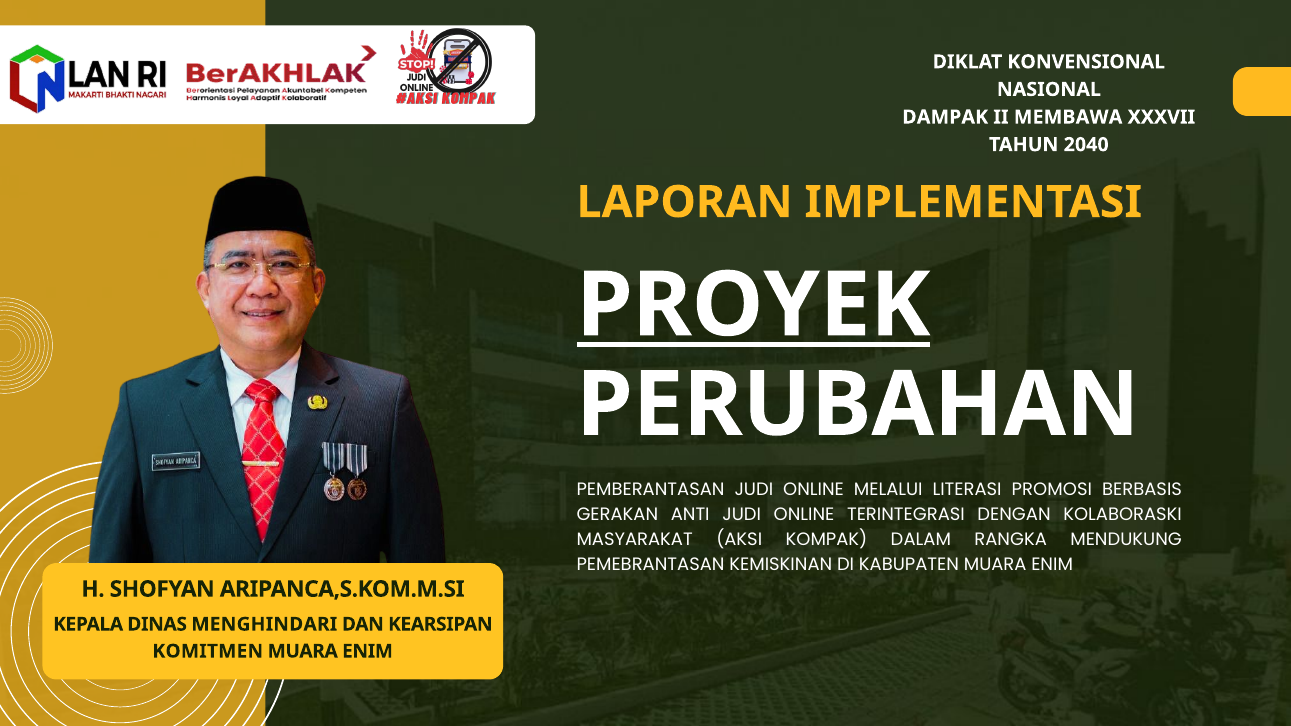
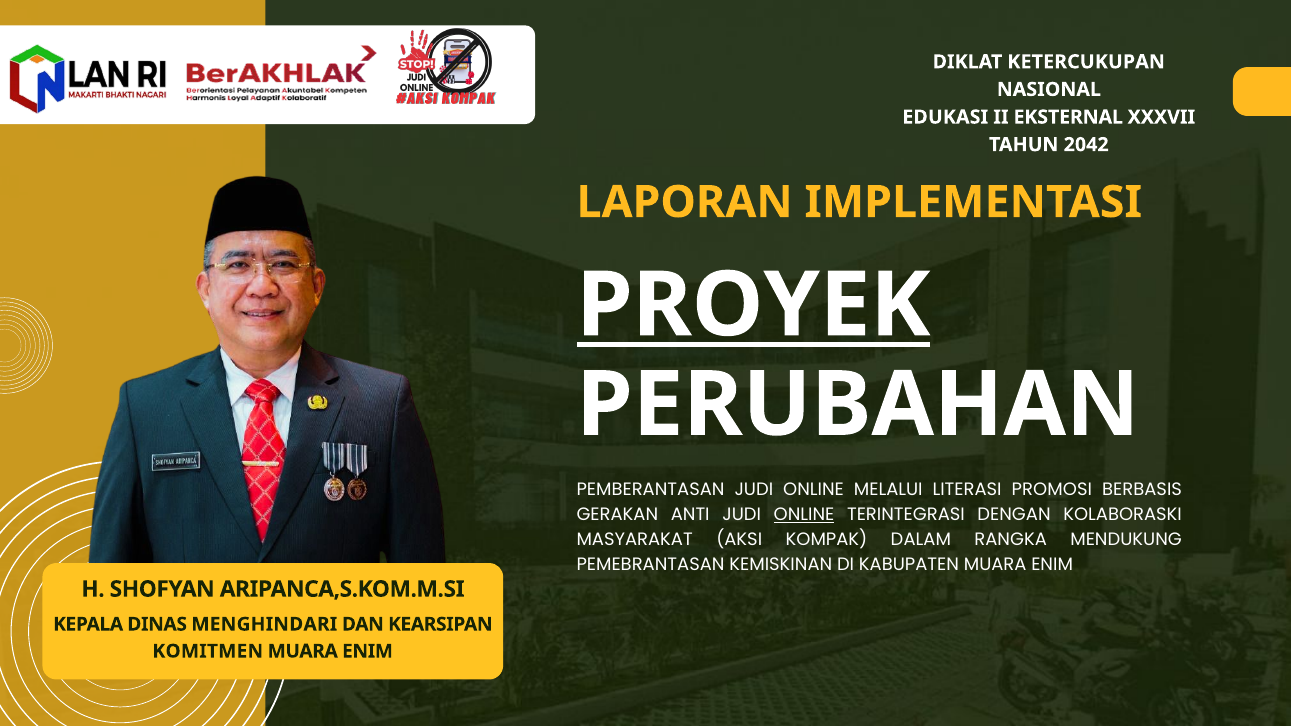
KONVENSIONAL: KONVENSIONAL -> KETERCUKUPAN
DAMPAK: DAMPAK -> EDUKASI
MEMBAWA: MEMBAWA -> EKSTERNAL
2040: 2040 -> 2042
ONLINE at (804, 515) underline: none -> present
